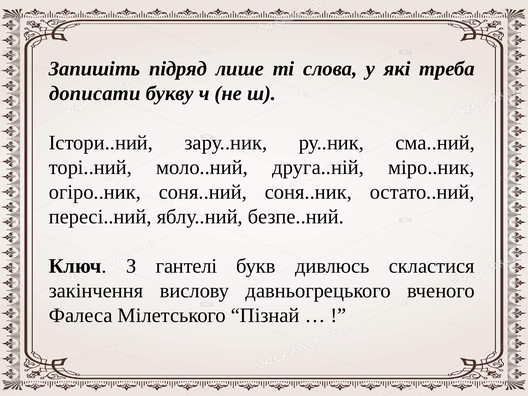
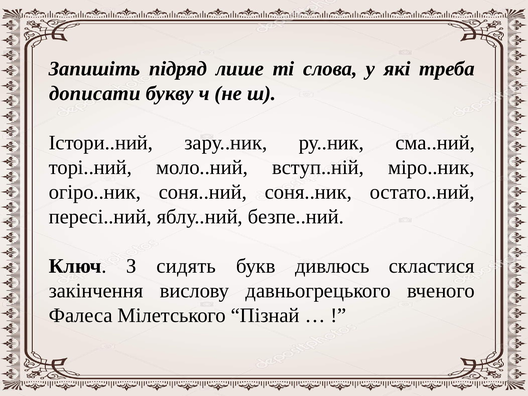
друга..ній: друга..ній -> вступ..ній
гантелі: гантелі -> сидять
